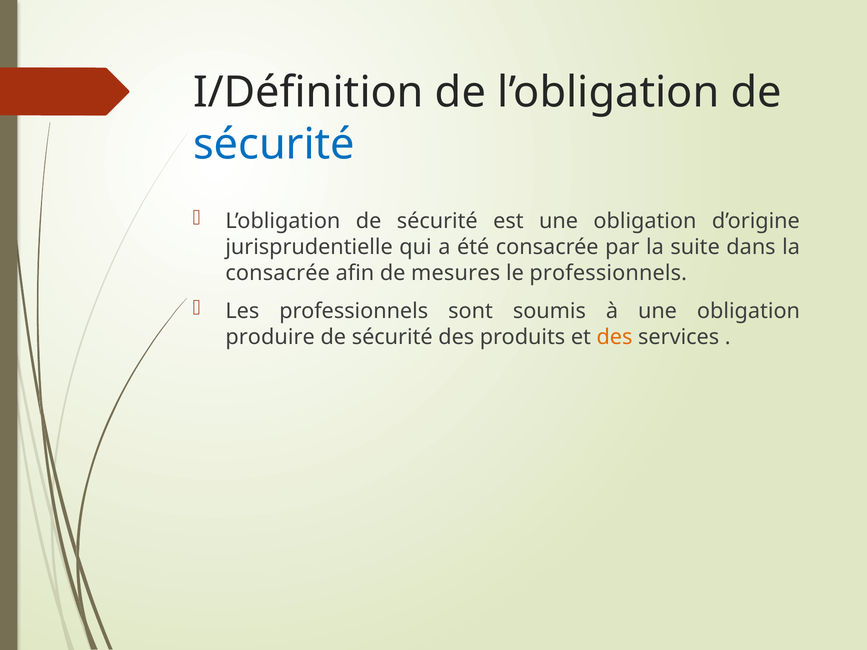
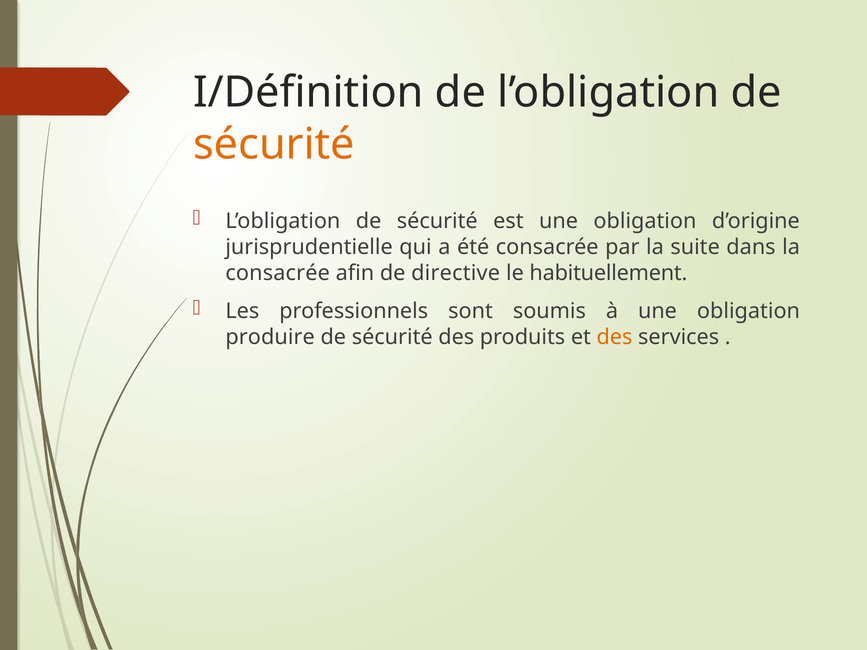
sécurité at (274, 145) colour: blue -> orange
mesures: mesures -> directive
le professionnels: professionnels -> habituellement
